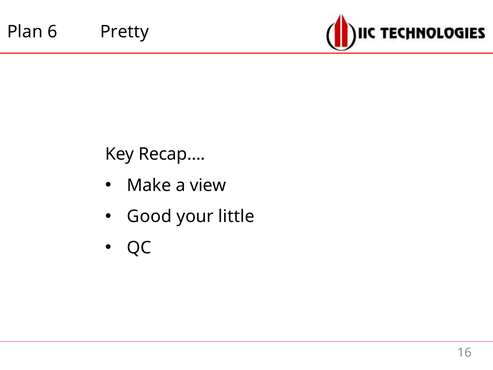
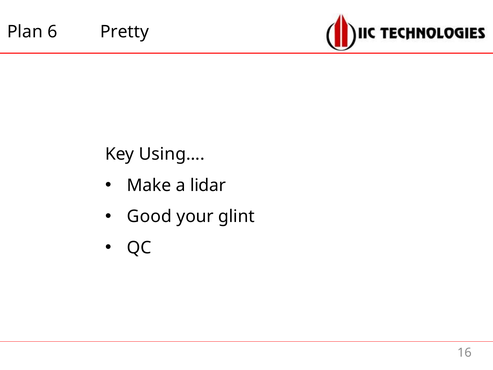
Recap…: Recap… -> Using…
view: view -> lidar
little: little -> glint
